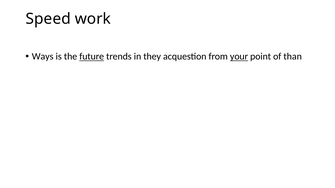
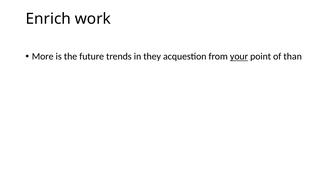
Speed: Speed -> Enrich
Ways: Ways -> More
future underline: present -> none
